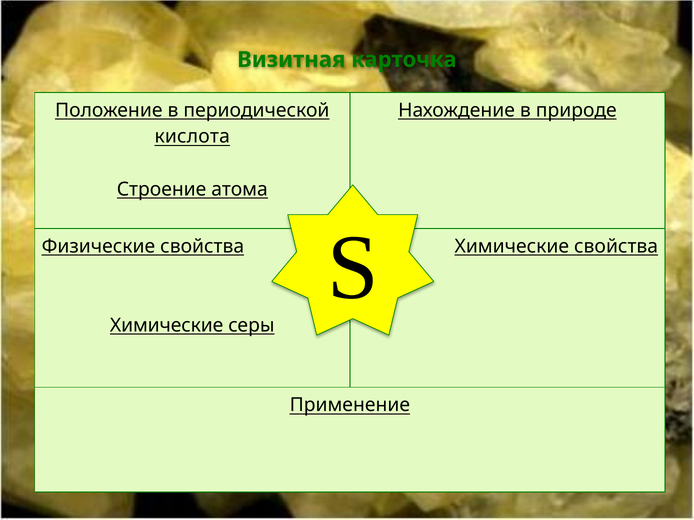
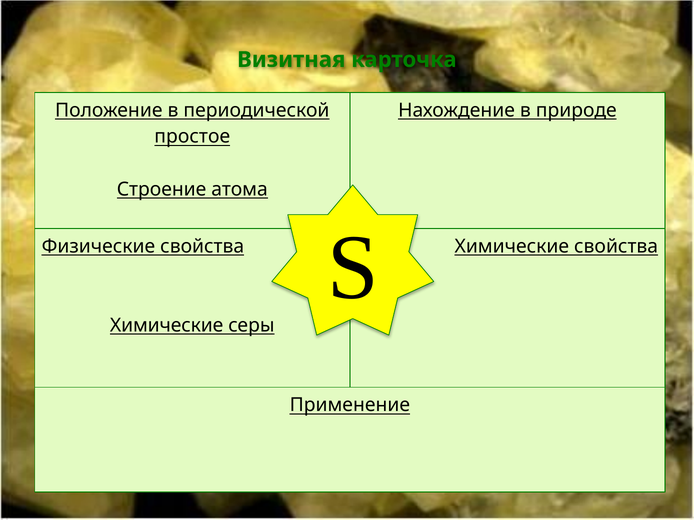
кислота: кислота -> простое
